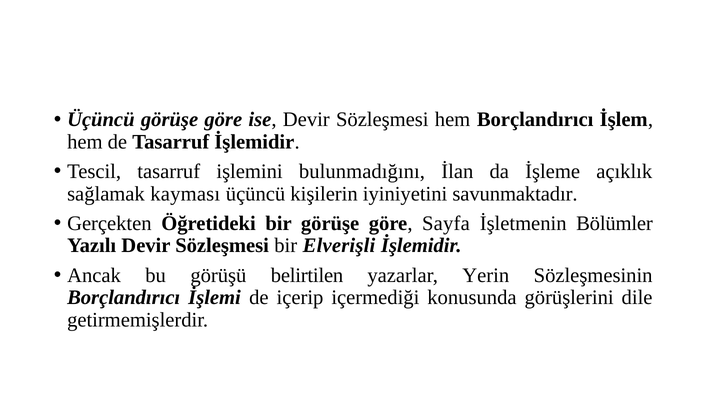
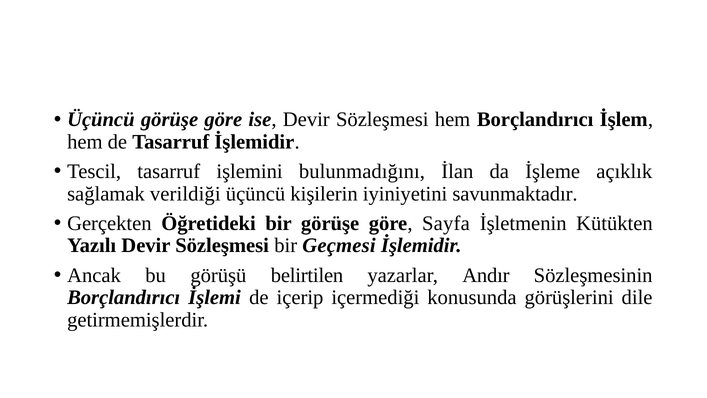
kayması: kayması -> verildiği
Bölümler: Bölümler -> Kütükten
Elverişli: Elverişli -> Geçmesi
Yerin: Yerin -> Andır
